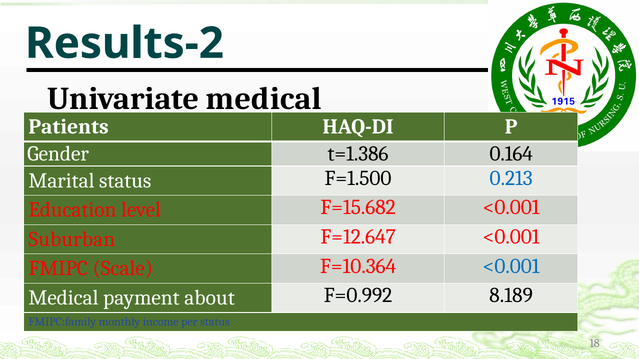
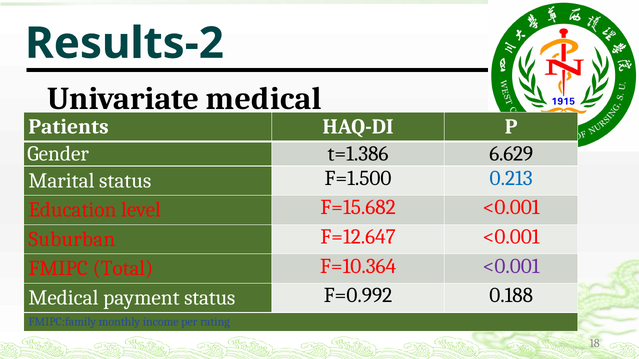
0.164: 0.164 -> 6.629
Scale: Scale -> Total
<0.001 at (511, 266) colour: blue -> purple
payment about: about -> status
8.189: 8.189 -> 0.188
per status: status -> rating
